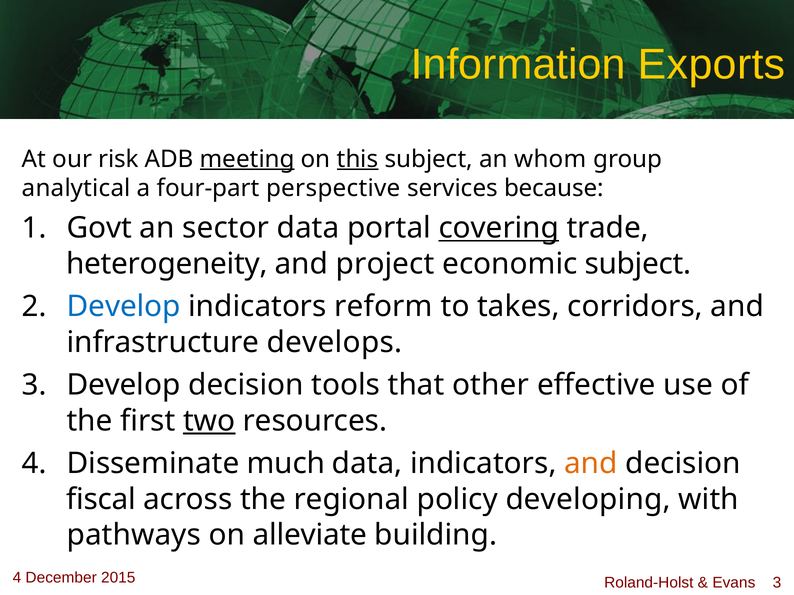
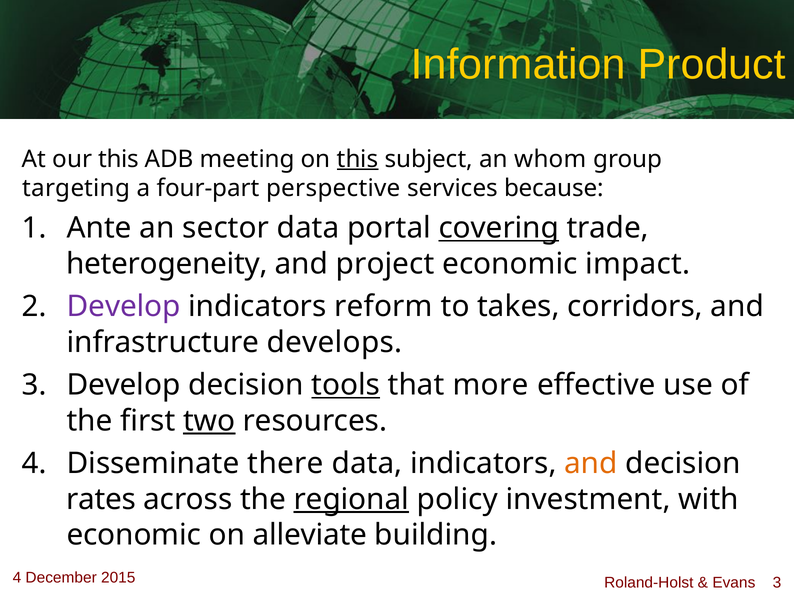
Exports: Exports -> Product
our risk: risk -> this
meeting underline: present -> none
analytical: analytical -> targeting
Govt: Govt -> Ante
economic subject: subject -> impact
Develop at (124, 307) colour: blue -> purple
tools underline: none -> present
other: other -> more
much: much -> there
fiscal: fiscal -> rates
regional underline: none -> present
developing: developing -> investment
pathways at (134, 535): pathways -> economic
